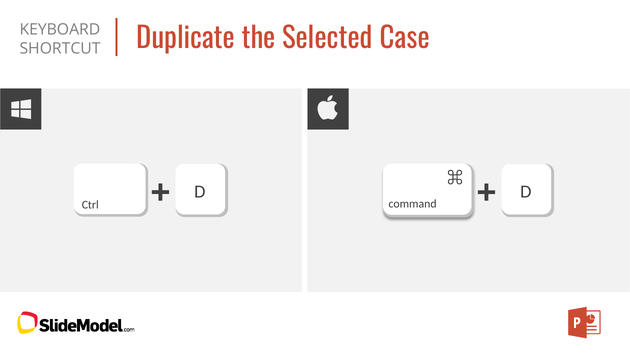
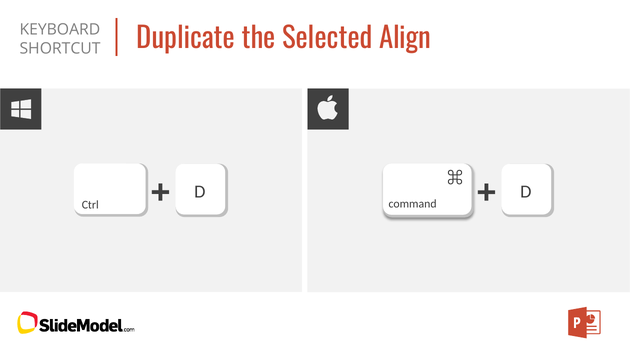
Case: Case -> Align
